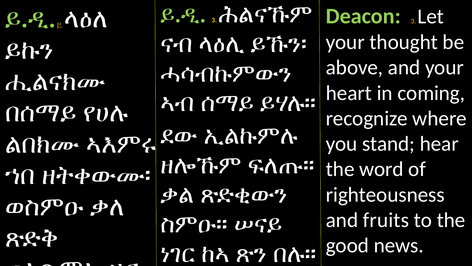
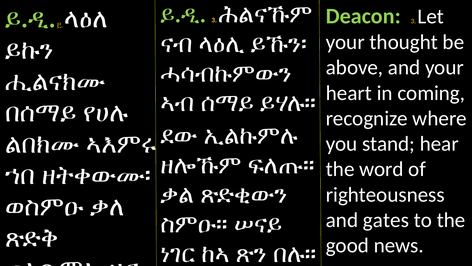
fruits: fruits -> gates
